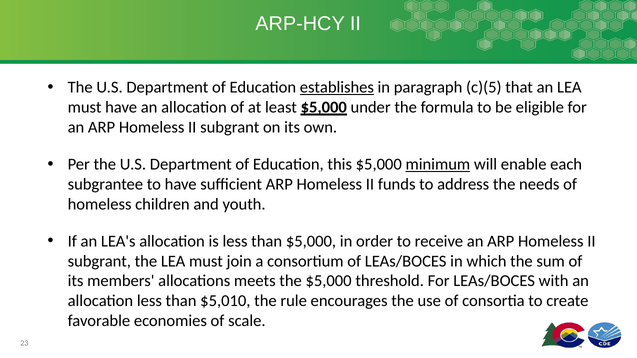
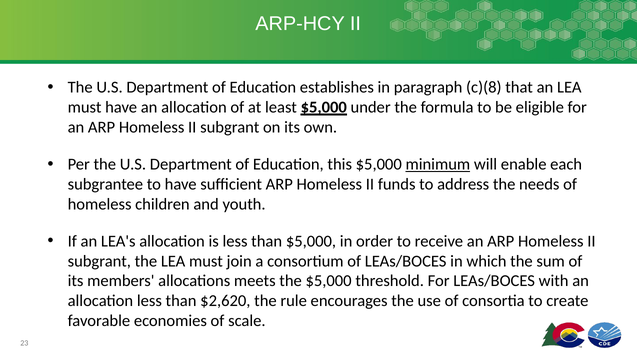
establishes underline: present -> none
c)(5: c)(5 -> c)(8
$5,010: $5,010 -> $2,620
